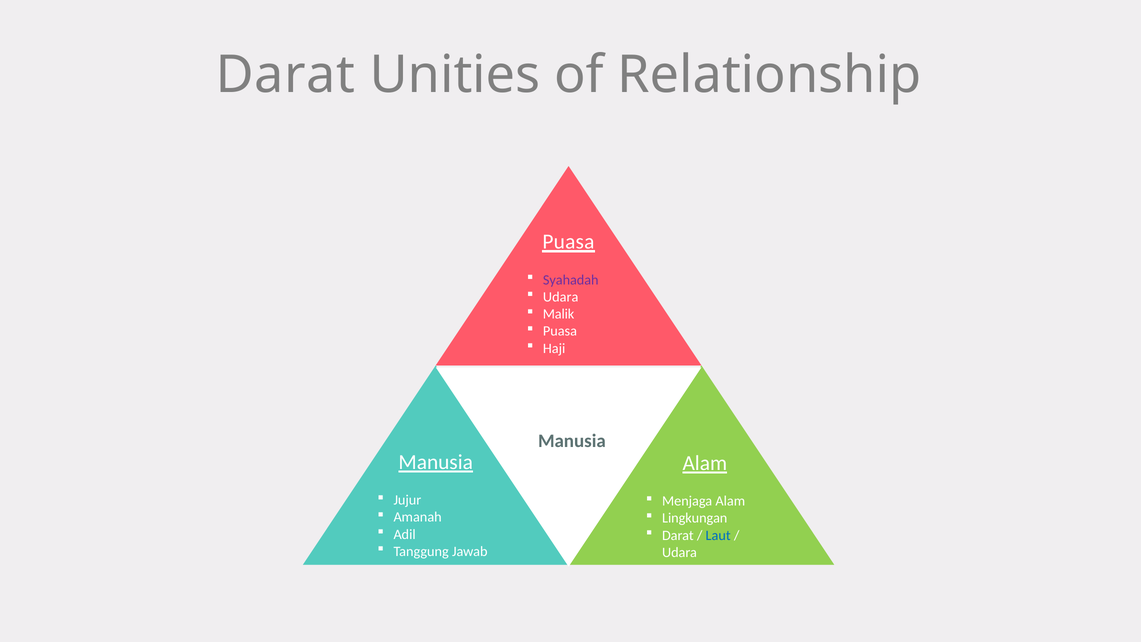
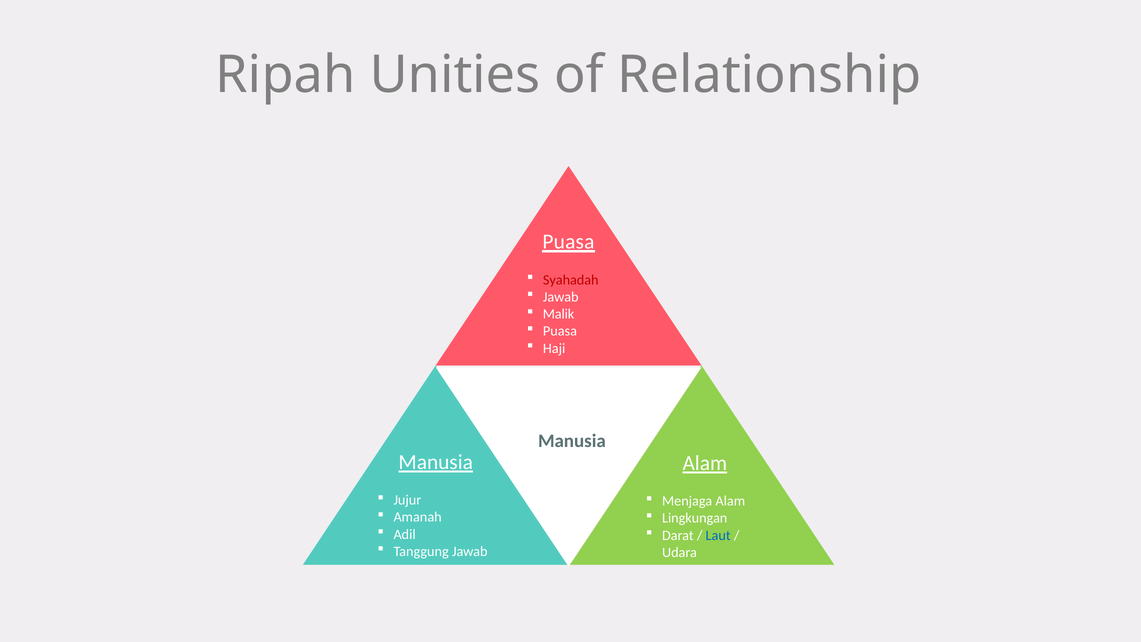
Darat at (285, 75): Darat -> Ripah
Syahadah colour: purple -> red
Udara at (561, 297): Udara -> Jawab
